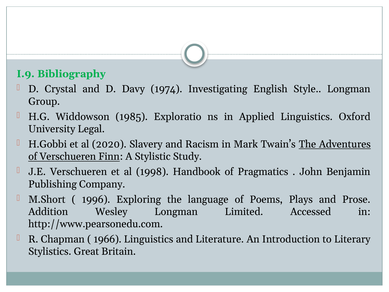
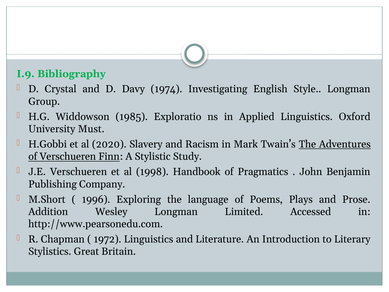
Legal: Legal -> Must
1966: 1966 -> 1972
